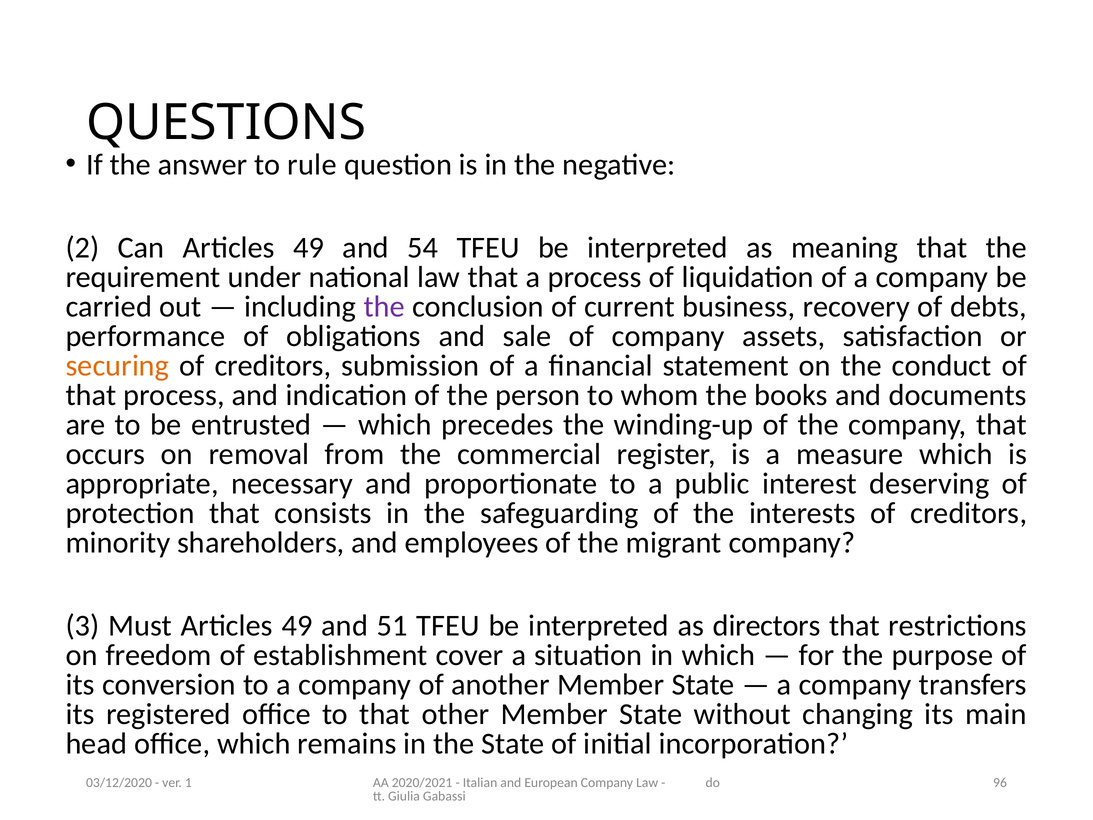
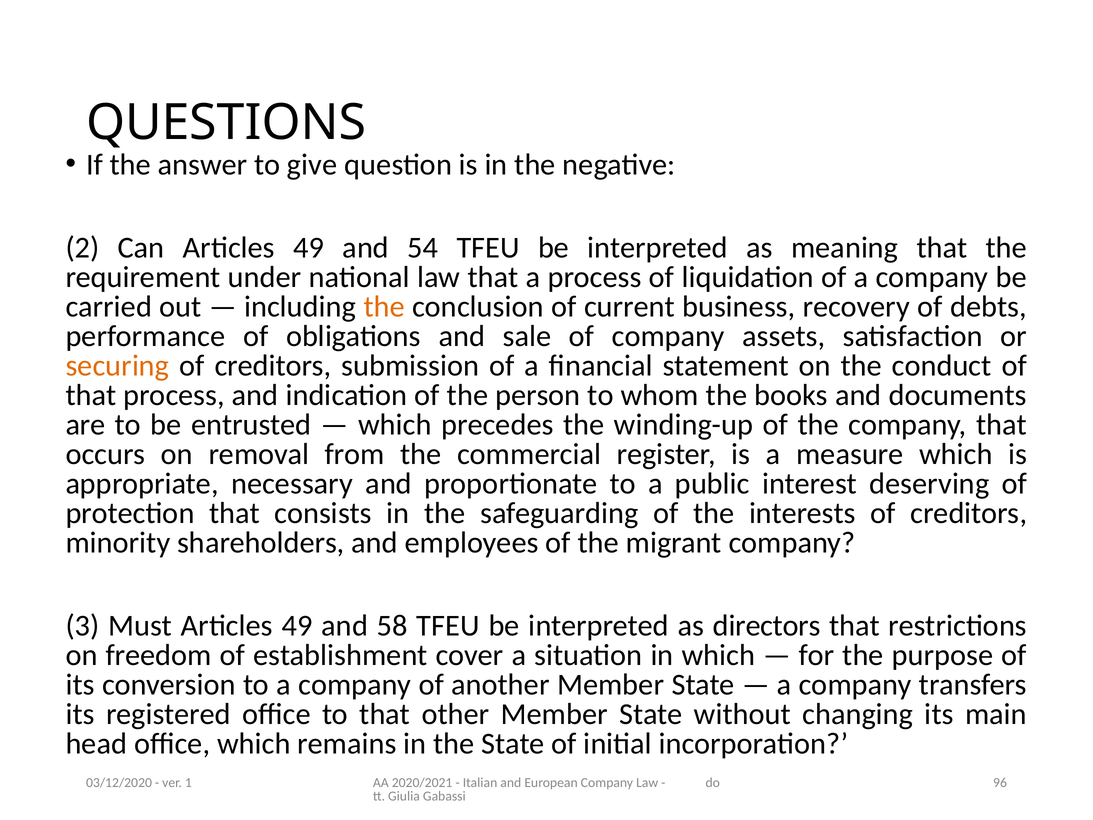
rule: rule -> give
the at (384, 307) colour: purple -> orange
51: 51 -> 58
